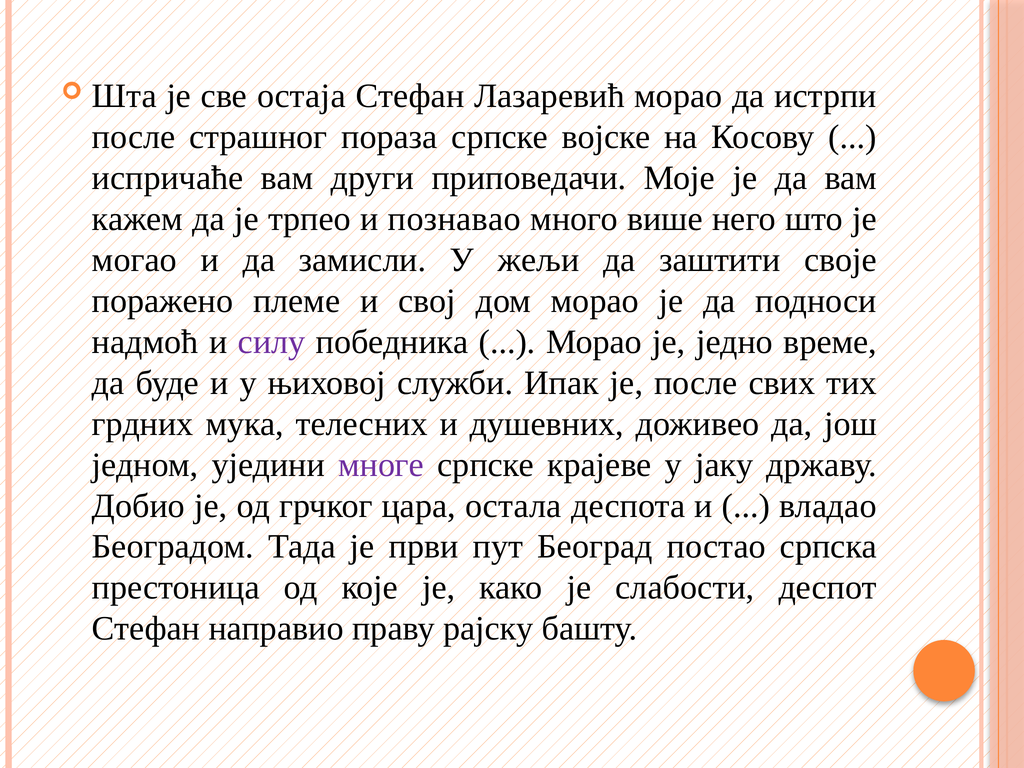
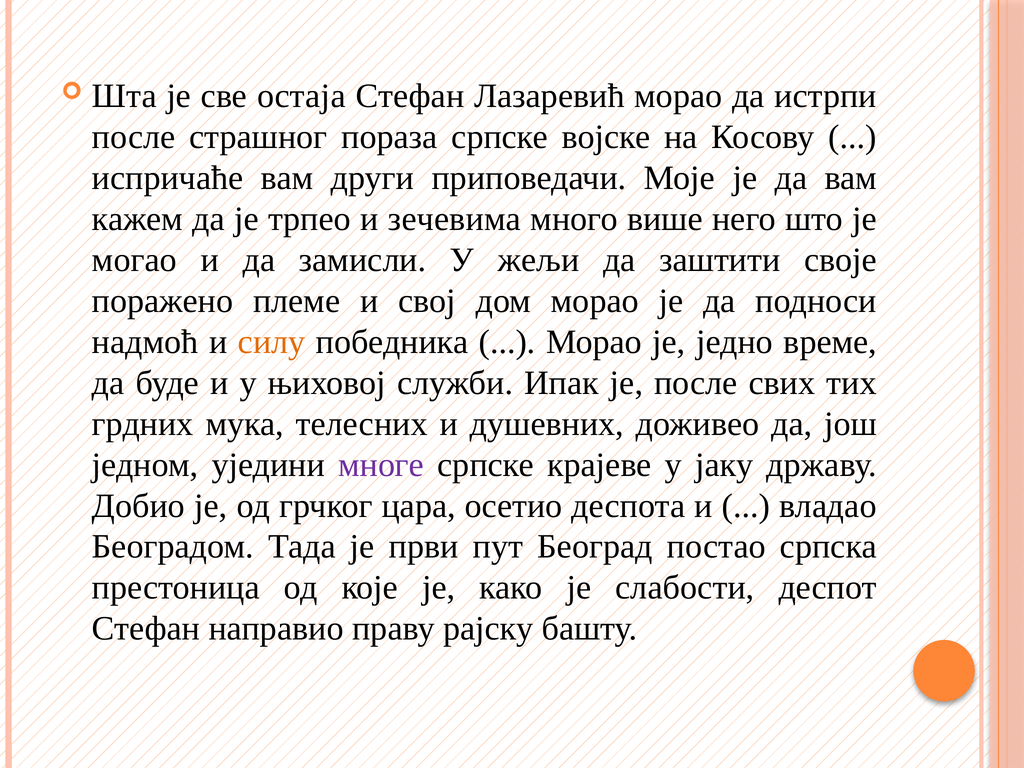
познавао: познавао -> зечевима
силу colour: purple -> orange
остала: остала -> осетио
